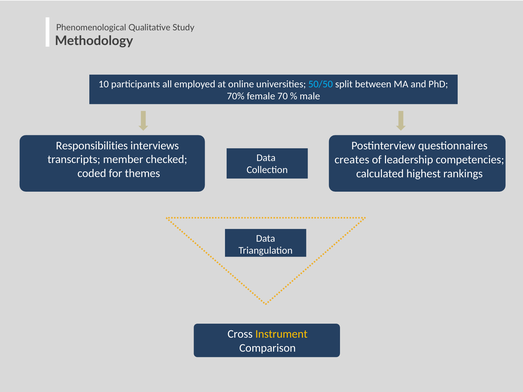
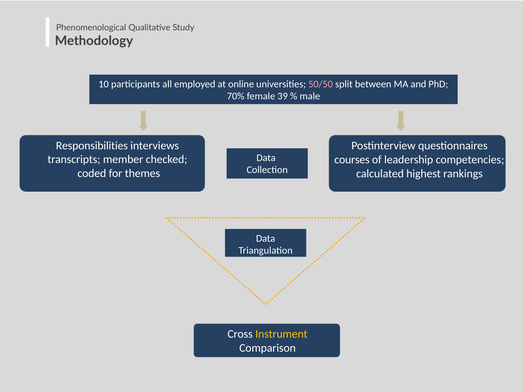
50/50 colour: light blue -> pink
70: 70 -> 39
creates: creates -> courses
